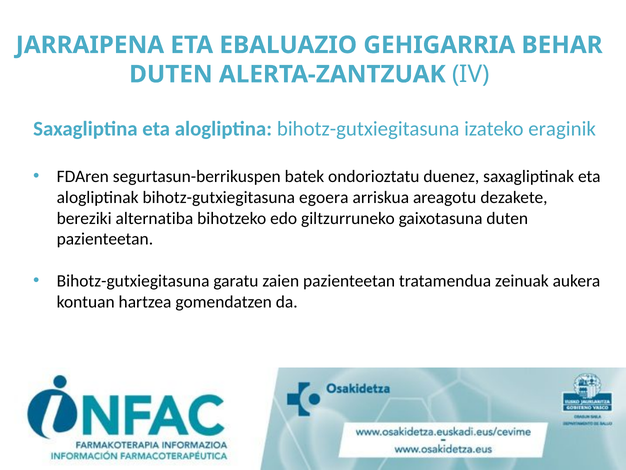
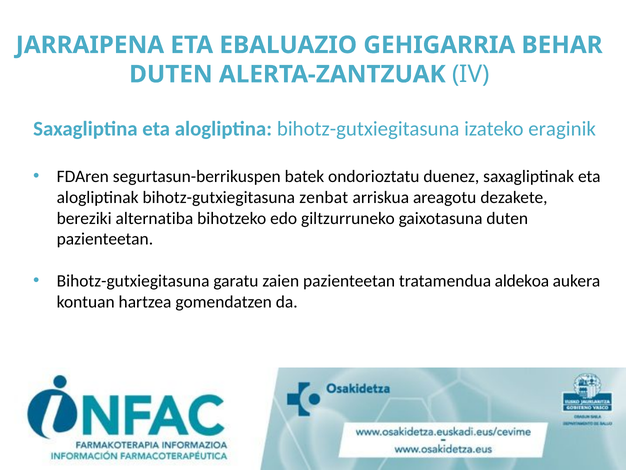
egoera: egoera -> zenbat
zeinuak: zeinuak -> aldekoa
